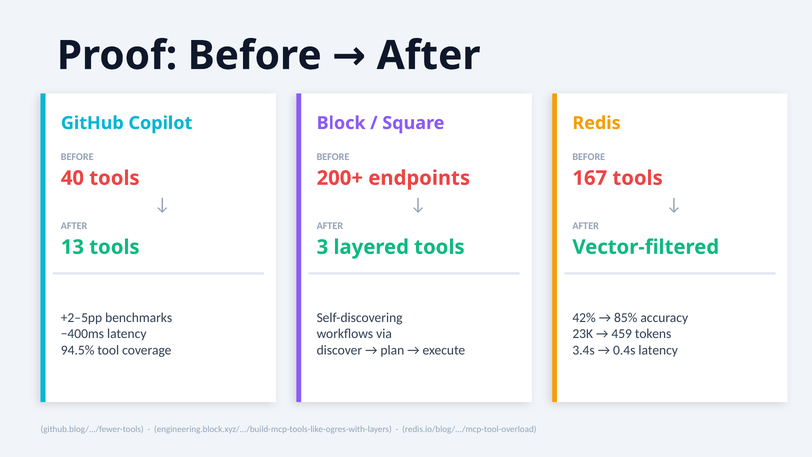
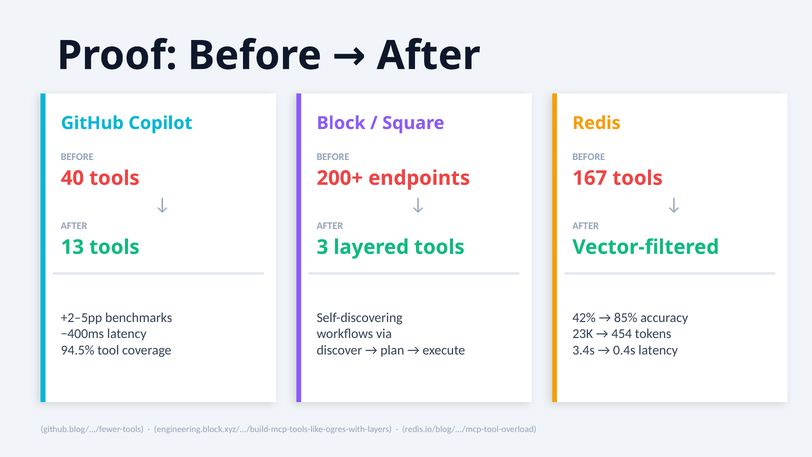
459: 459 -> 454
